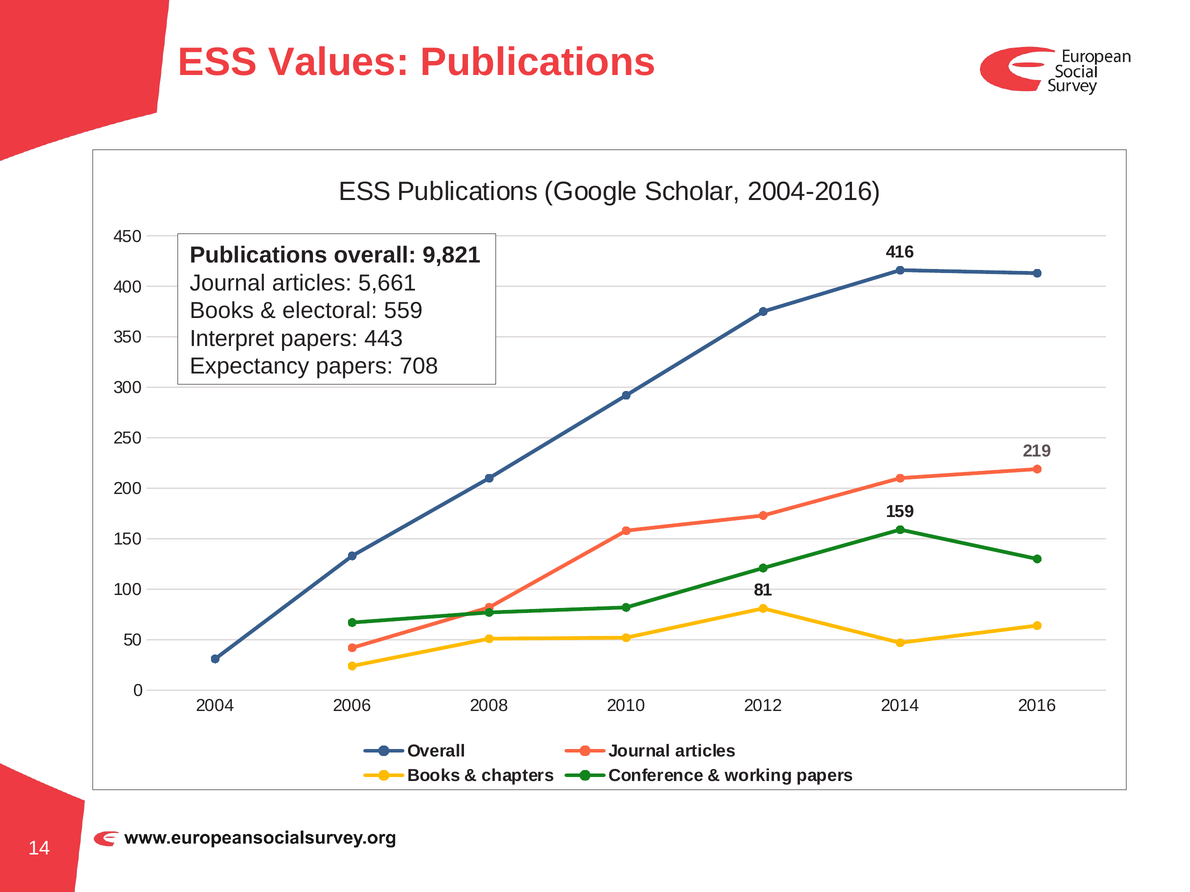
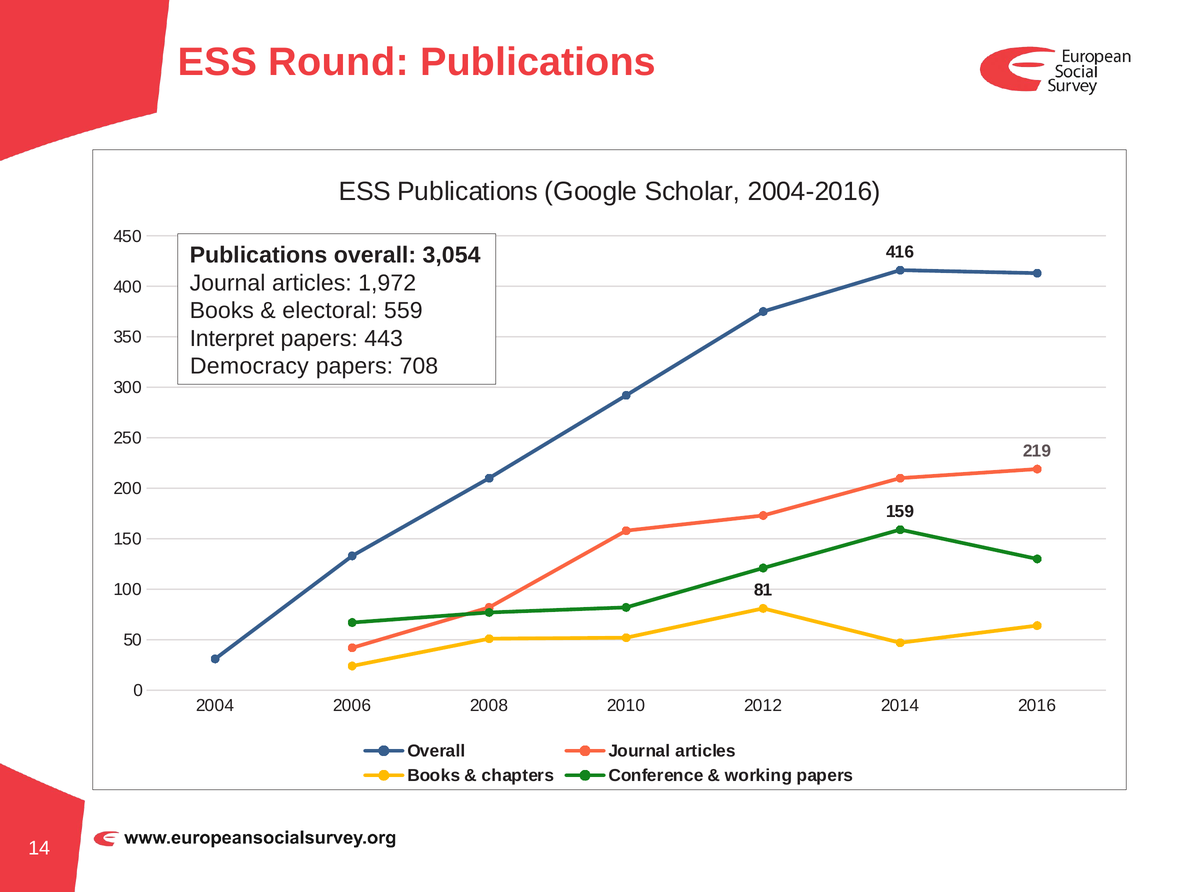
Values: Values -> Round
9,821: 9,821 -> 3,054
5,661: 5,661 -> 1,972
Expectancy: Expectancy -> Democracy
